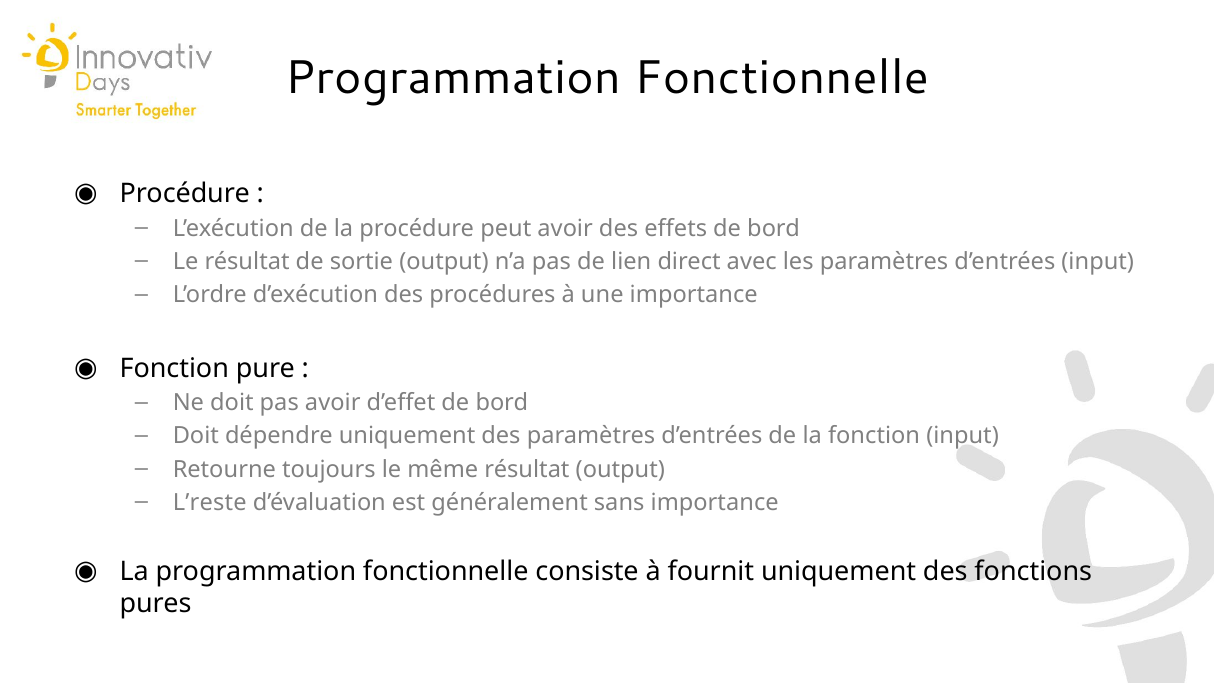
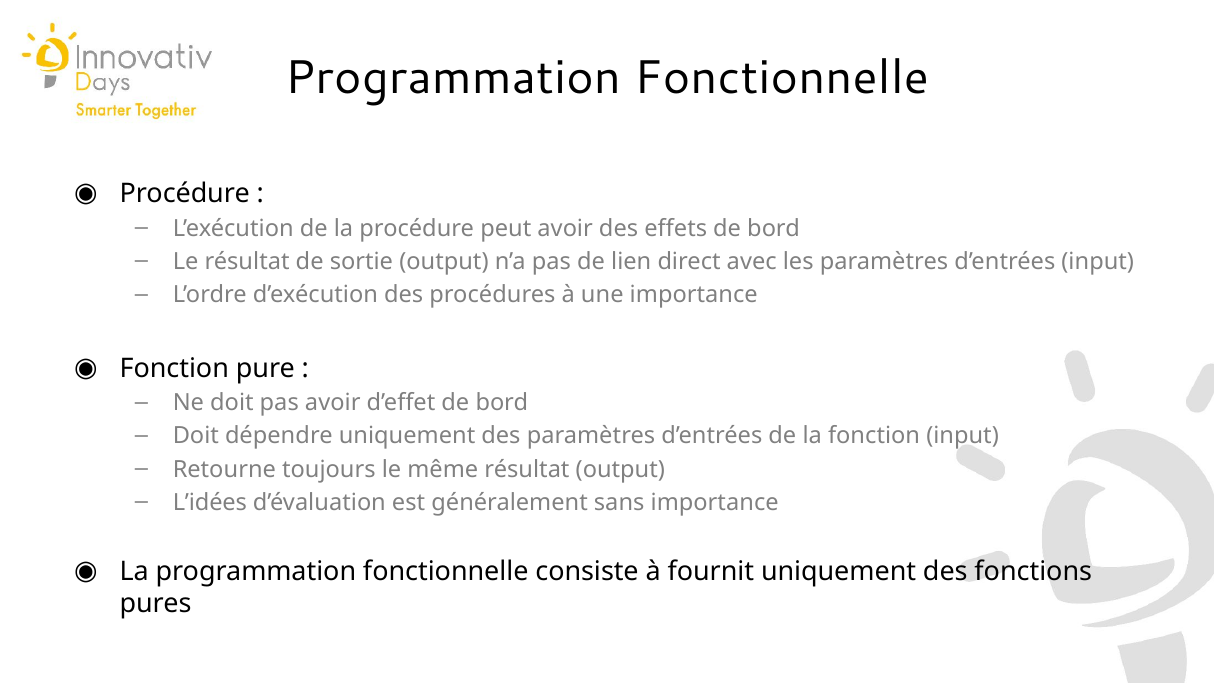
L’reste: L’reste -> L’idées
